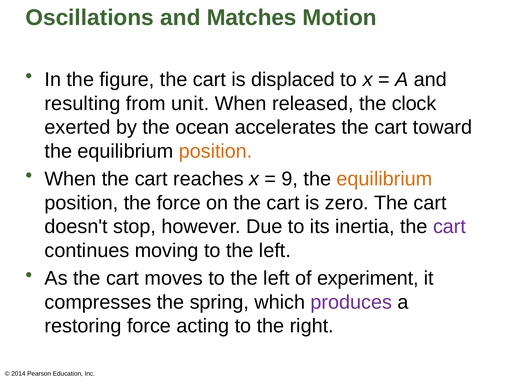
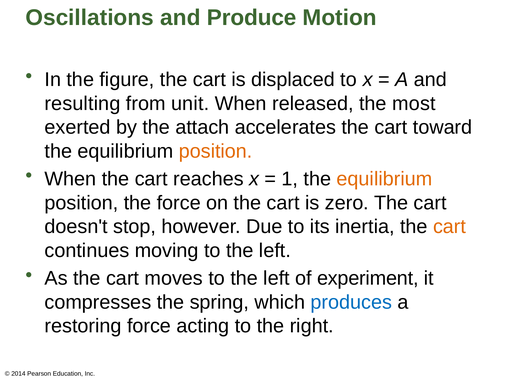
Matches: Matches -> Produce
clock: clock -> most
ocean: ocean -> attach
9: 9 -> 1
cart at (450, 226) colour: purple -> orange
produces colour: purple -> blue
